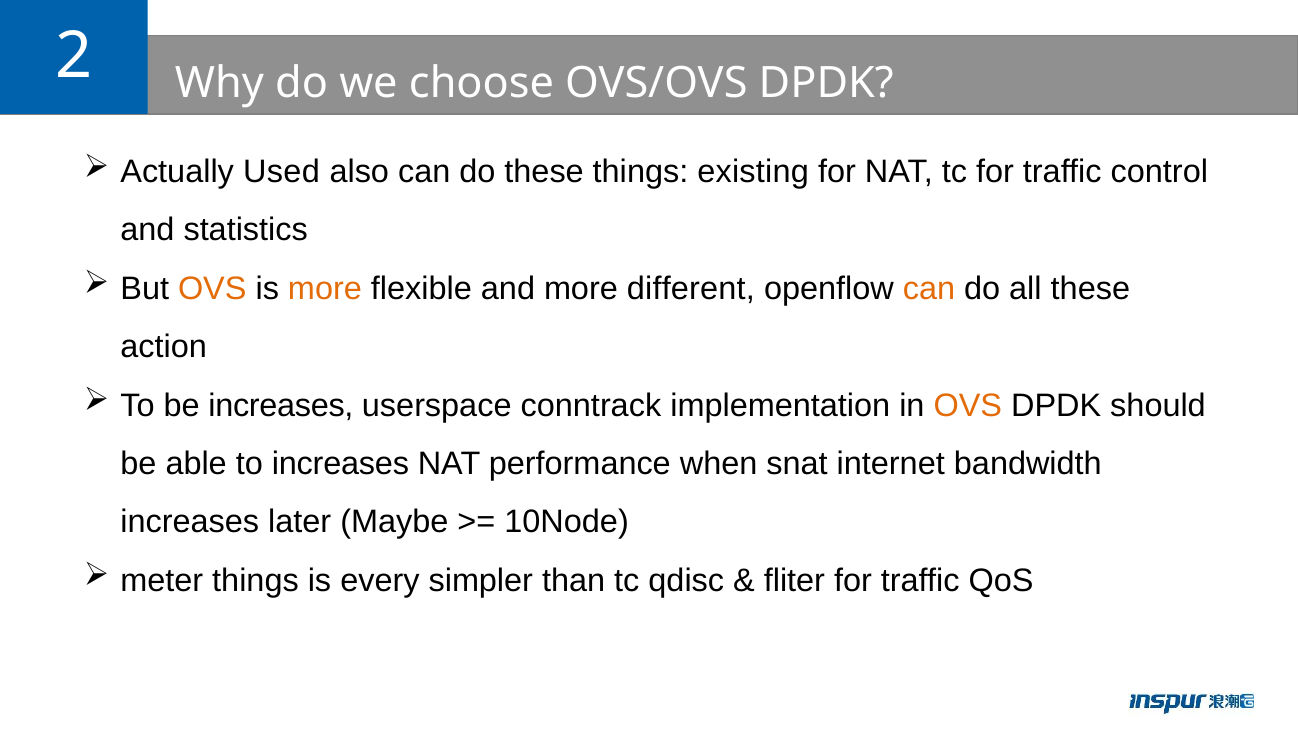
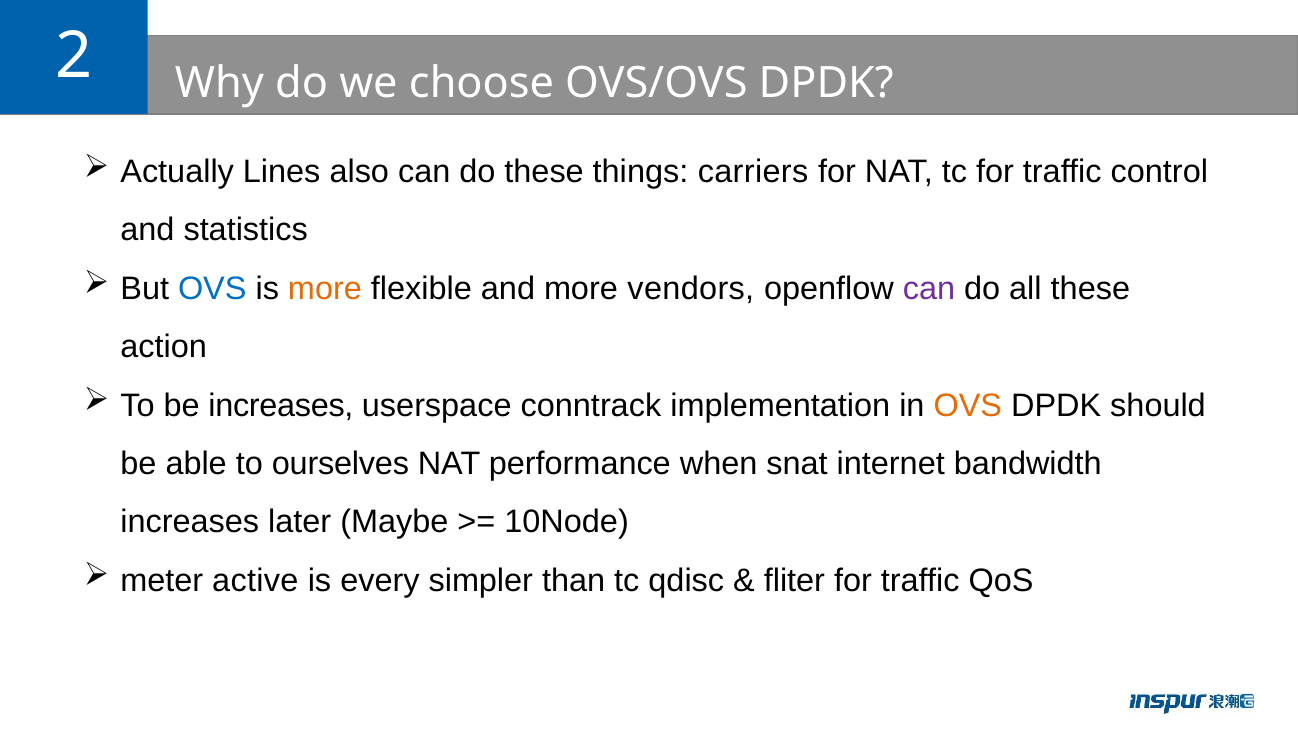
Used: Used -> Lines
existing: existing -> carriers
OVS at (212, 289) colour: orange -> blue
different: different -> vendors
can at (929, 289) colour: orange -> purple
to increases: increases -> ourselves
meter things: things -> active
